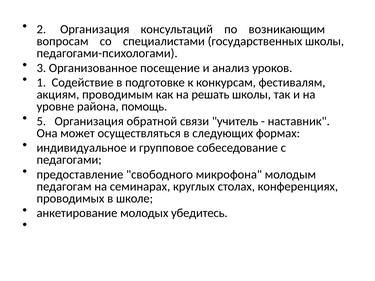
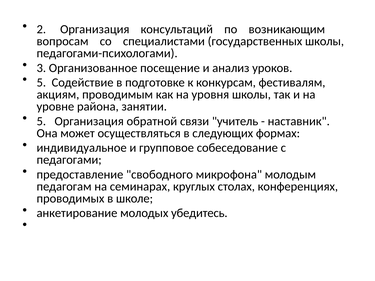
1 at (41, 83): 1 -> 5
решать: решать -> уровня
помощь: помощь -> занятии
